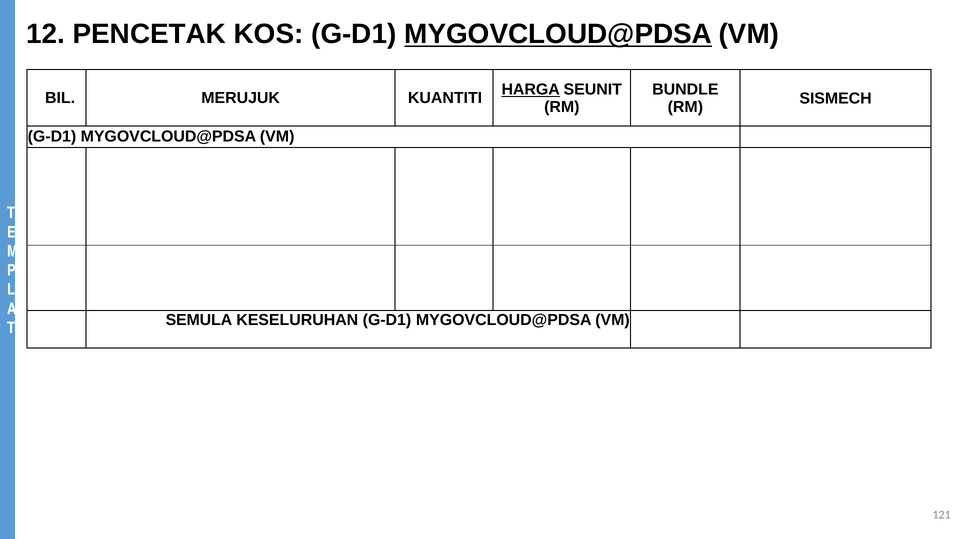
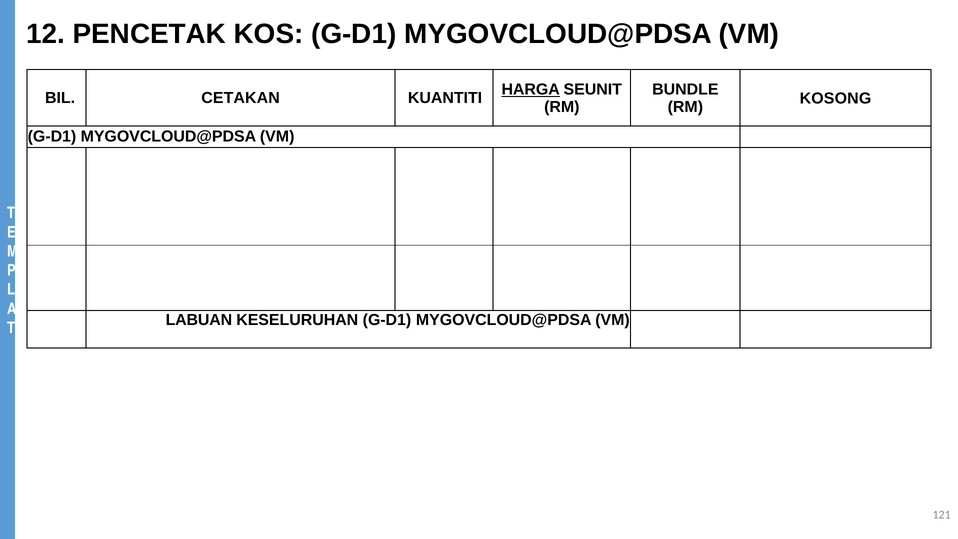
MYGOVCLOUD@PDSA at (558, 34) underline: present -> none
MERUJUK: MERUJUK -> CETAKAN
SISMECH: SISMECH -> KOSONG
SEMULA: SEMULA -> LABUAN
